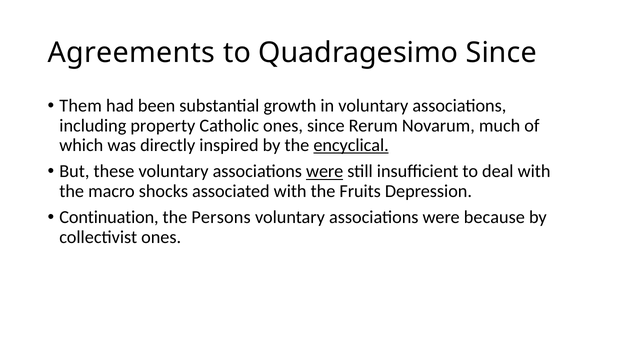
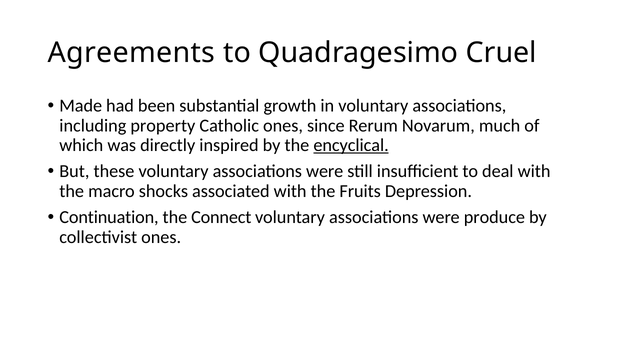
Quadragesimo Since: Since -> Cruel
Them: Them -> Made
were at (325, 171) underline: present -> none
Persons: Persons -> Connect
because: because -> produce
